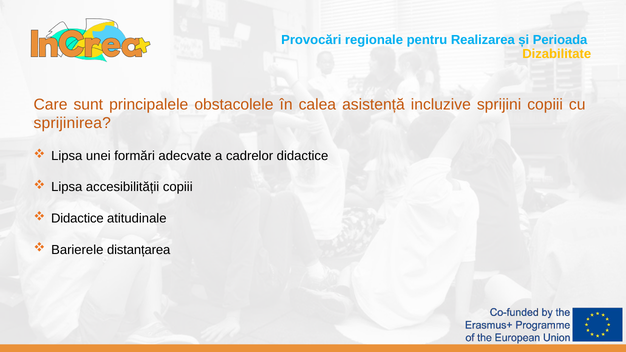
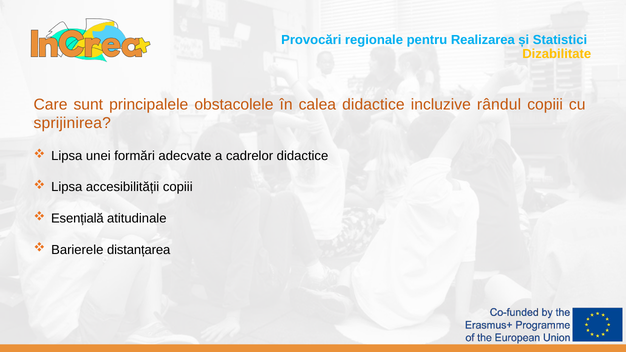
Perioada: Perioada -> Statistici
calea asistență: asistență -> didactice
sprijini: sprijini -> rândul
Didactice at (77, 218): Didactice -> Esențială
